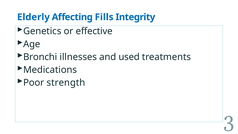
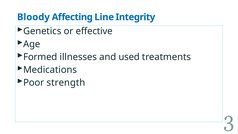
Elderly: Elderly -> Bloody
Fills: Fills -> Line
Bronchi: Bronchi -> Formed
